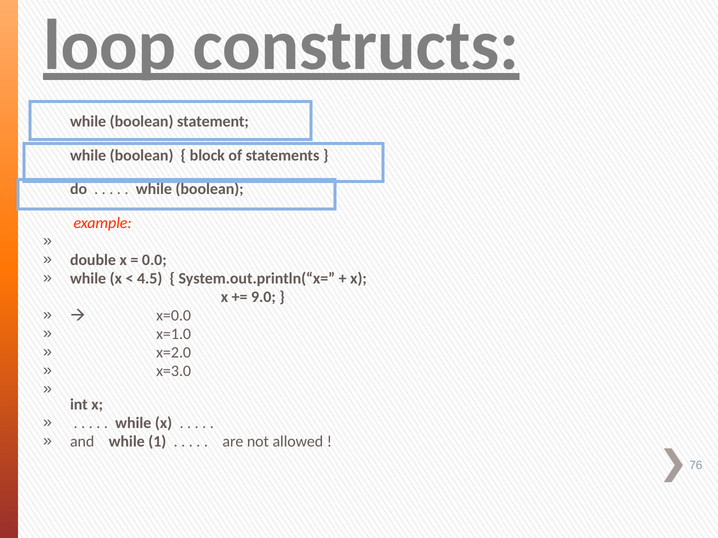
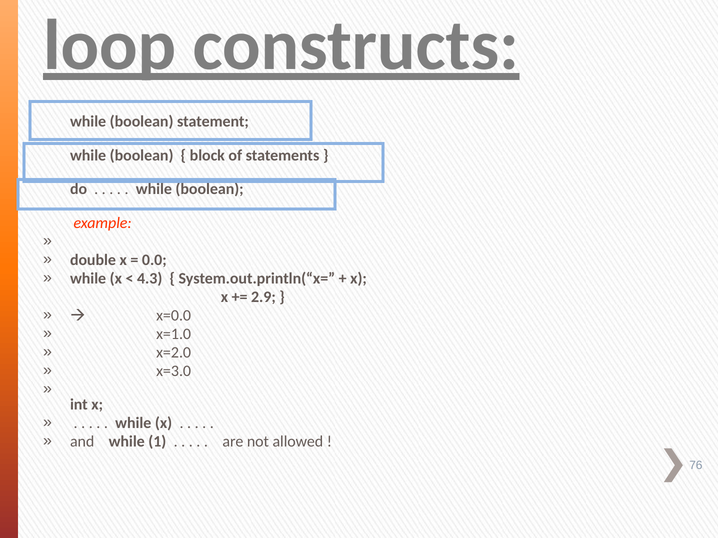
4.5: 4.5 -> 4.3
9.0: 9.0 -> 2.9
